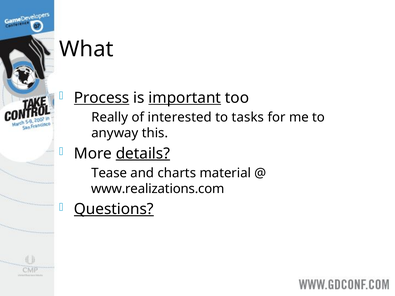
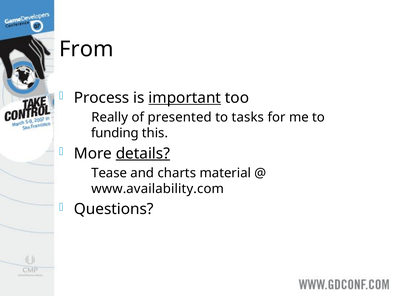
What: What -> From
Process underline: present -> none
interested: interested -> presented
anyway: anyway -> funding
www.realizations.com: www.realizations.com -> www.availability.com
Questions underline: present -> none
